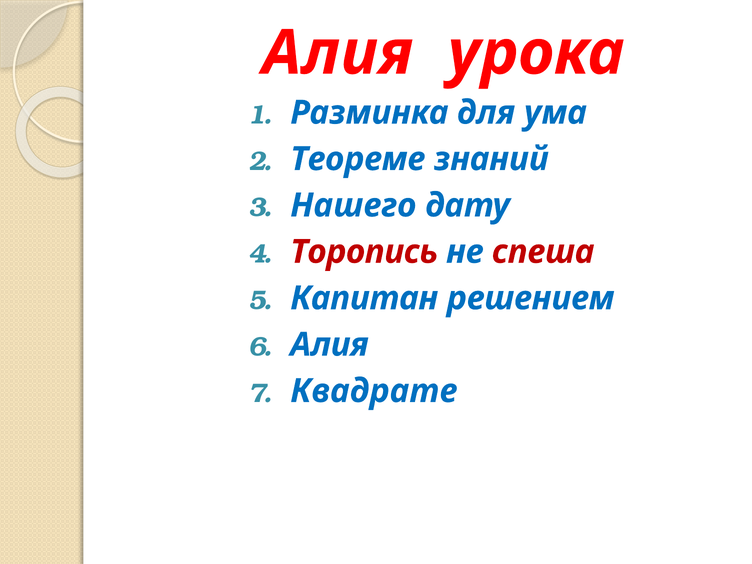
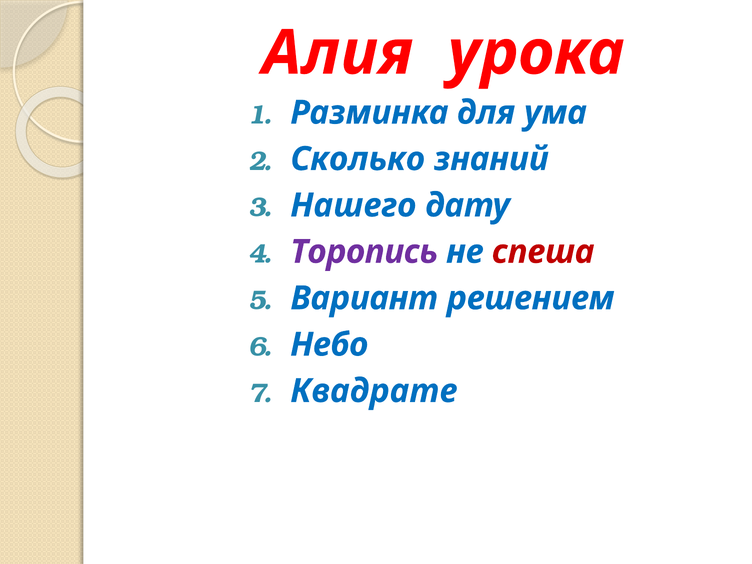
Теореме: Теореме -> Сколько
Торопись colour: red -> purple
Капитан: Капитан -> Вариант
Алия at (329, 345): Алия -> Небо
